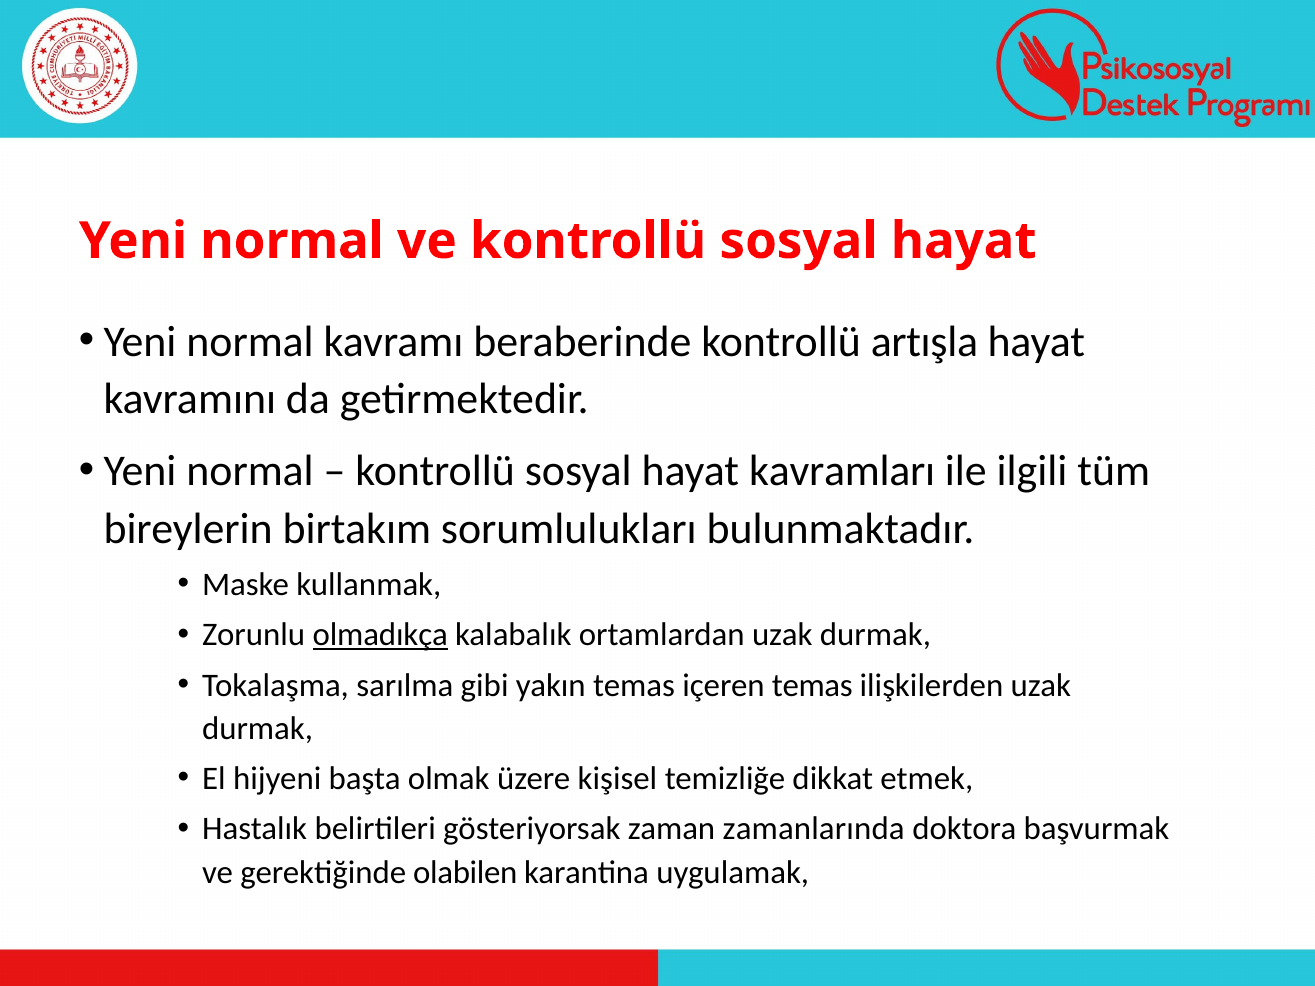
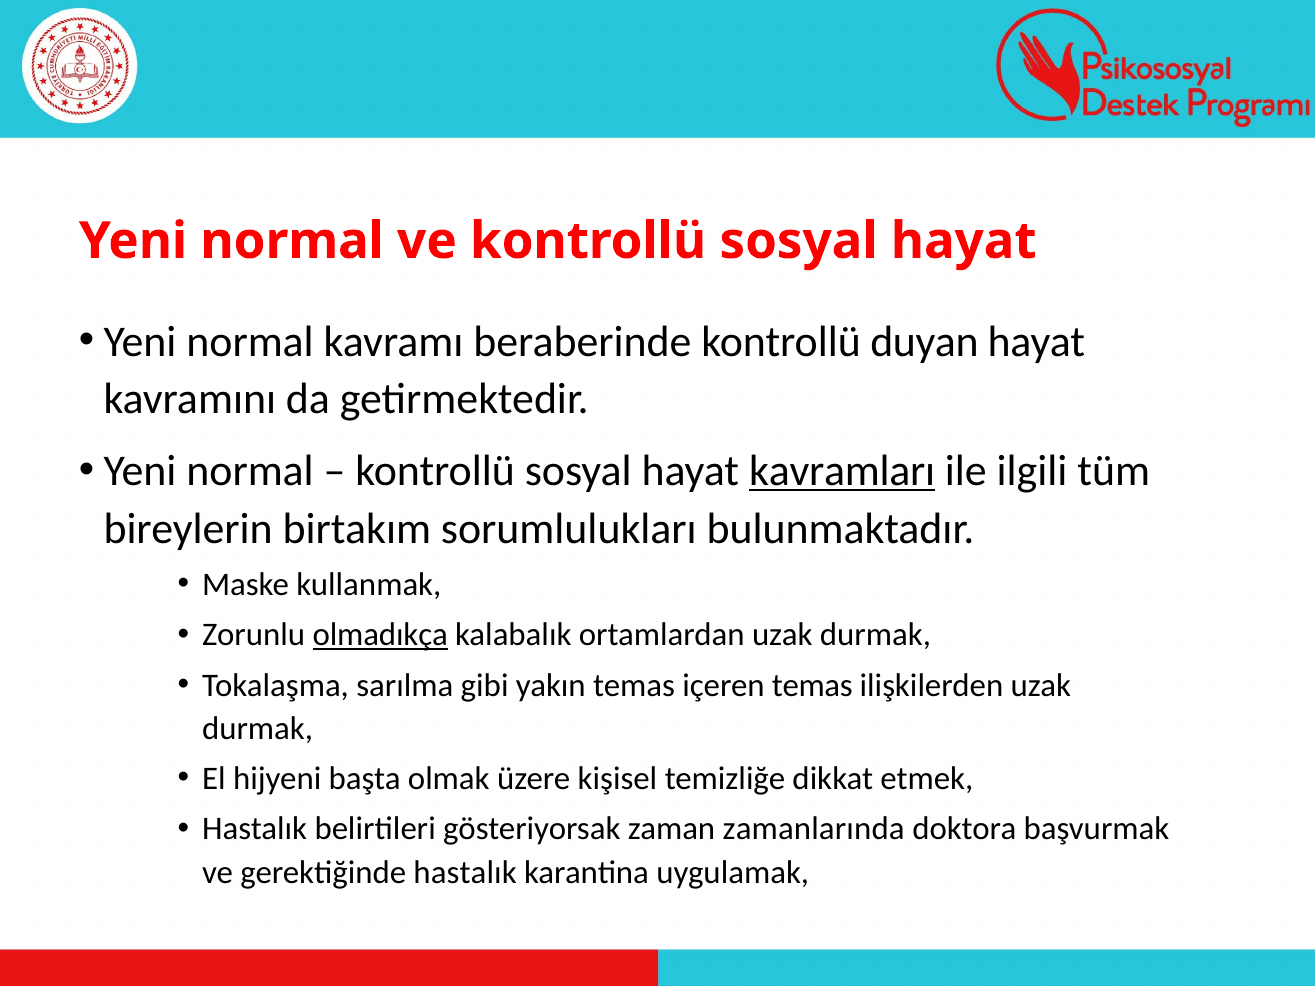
artışla: artışla -> duyan
kavramları underline: none -> present
gerektiğinde olabilen: olabilen -> hastalık
